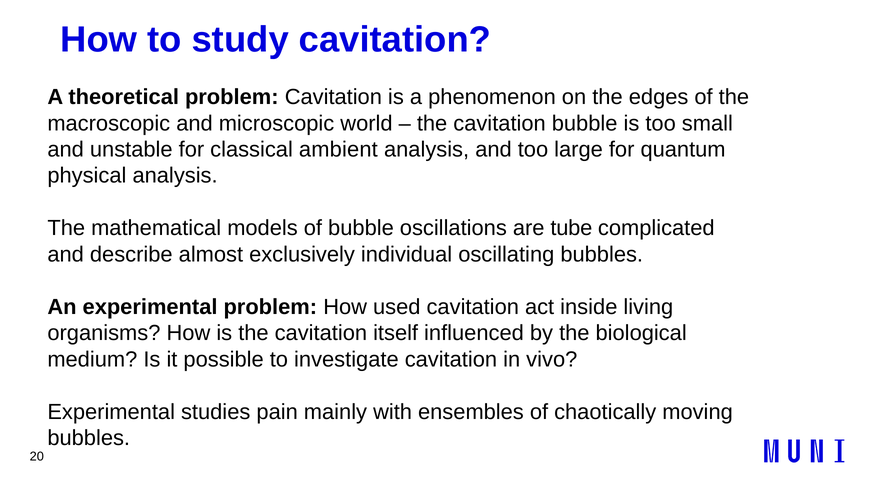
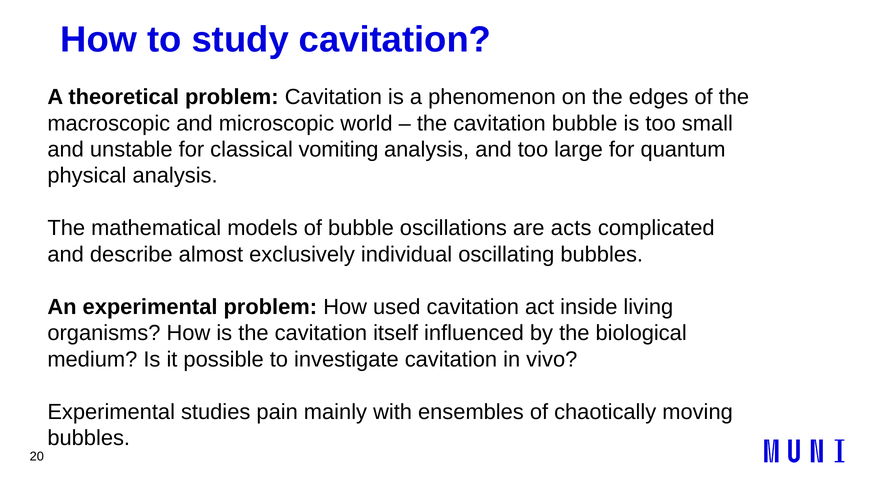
ambient: ambient -> vomiting
tube: tube -> acts
